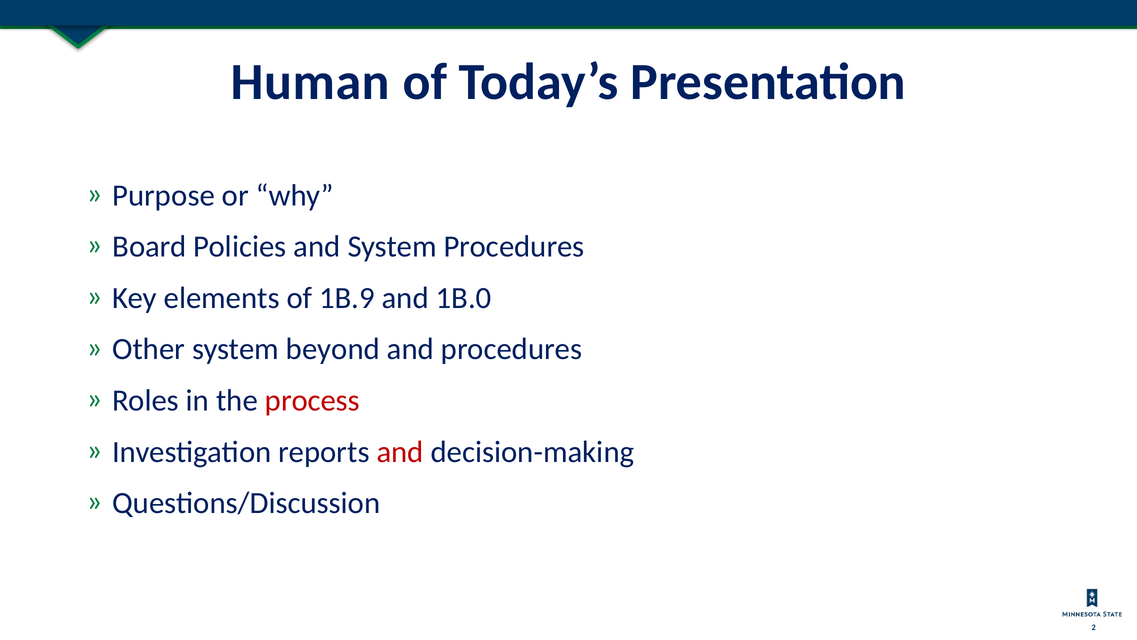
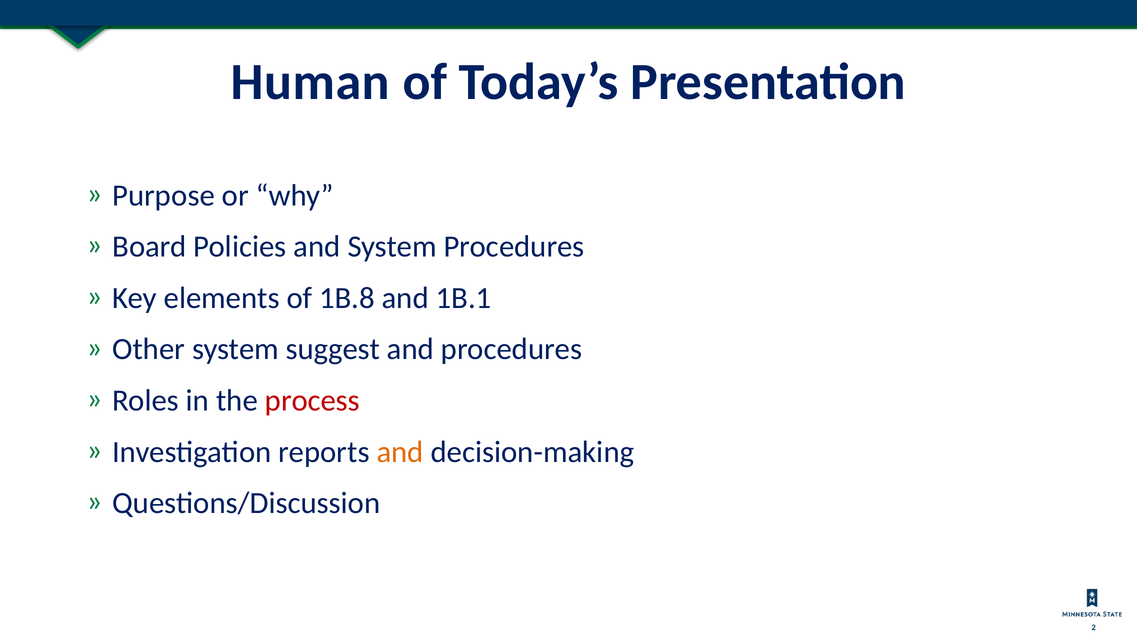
1B.9: 1B.9 -> 1B.8
1B.0: 1B.0 -> 1B.1
beyond: beyond -> suggest
and at (400, 452) colour: red -> orange
